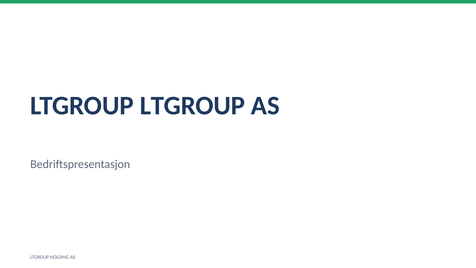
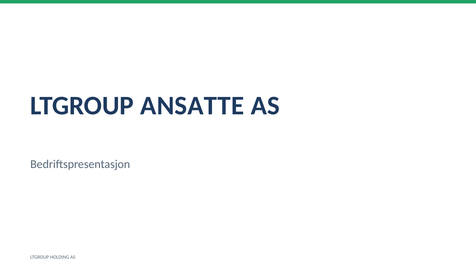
LTGROUP LTGROUP: LTGROUP -> ANSATTE
